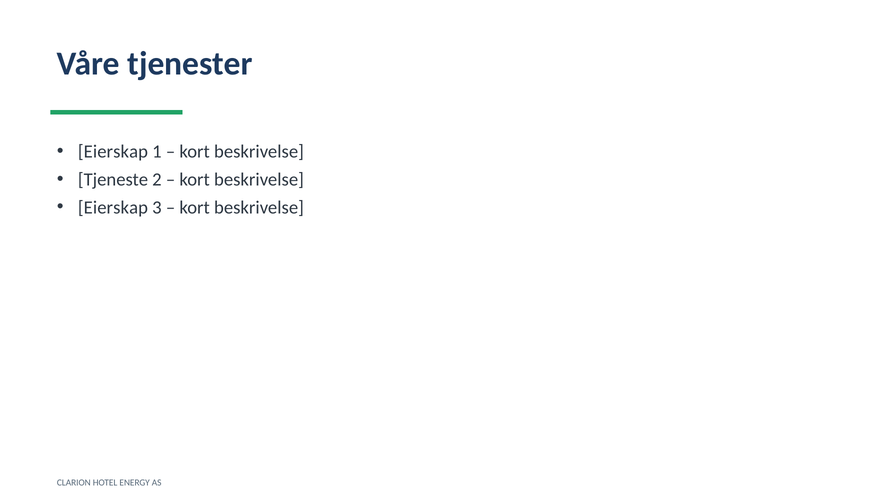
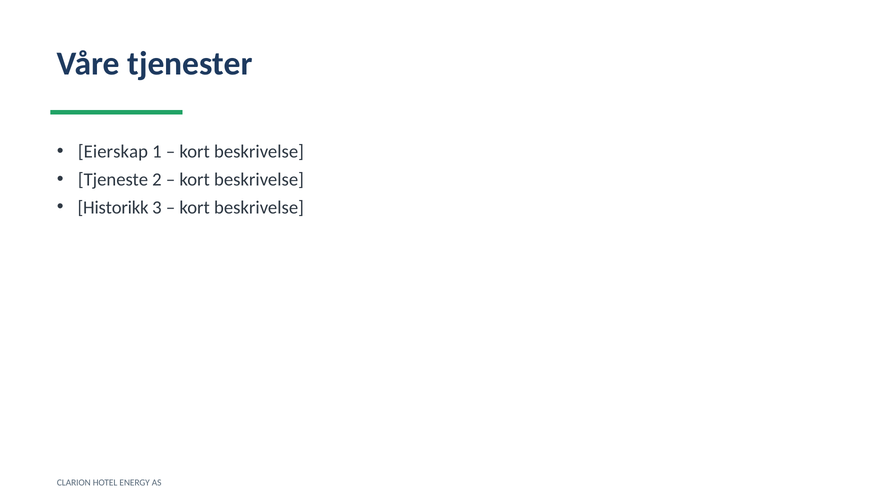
Eierskap at (113, 208): Eierskap -> Historikk
